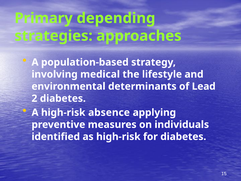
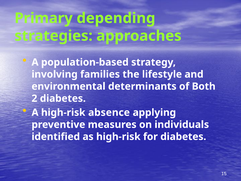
medical: medical -> families
Lead: Lead -> Both
